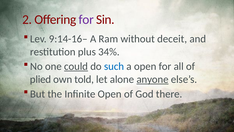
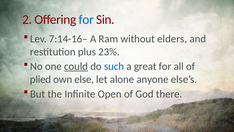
for at (86, 20) colour: purple -> blue
9:14-16–: 9:14-16– -> 7:14-16–
deceit: deceit -> elders
34%: 34% -> 23%
a open: open -> great
told: told -> else
anyone underline: present -> none
